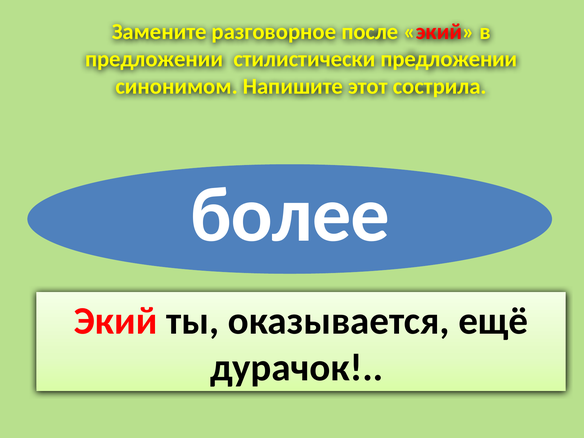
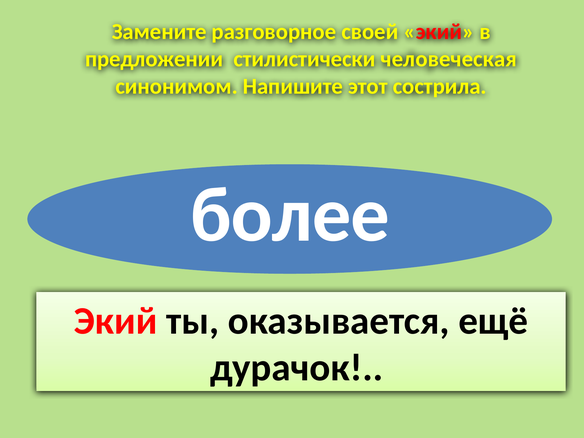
после: после -> своей
стилистически предложении: предложении -> человеческая
